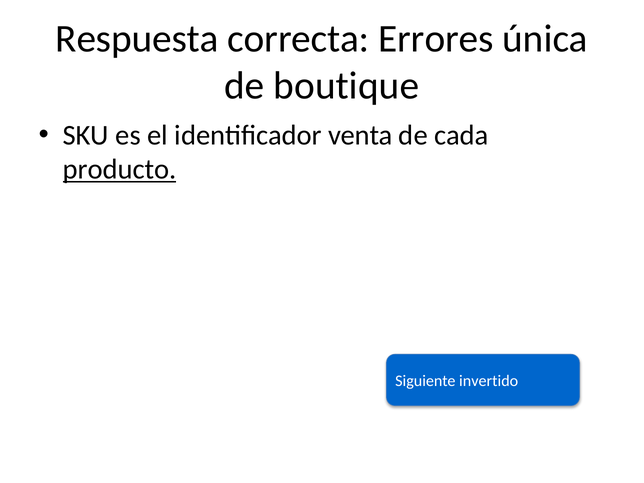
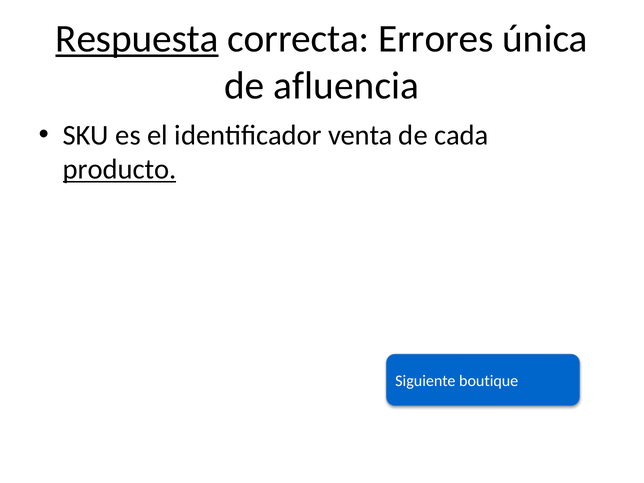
Respuesta underline: none -> present
boutique: boutique -> afluencia
invertido: invertido -> boutique
